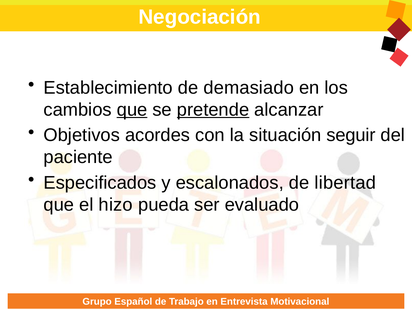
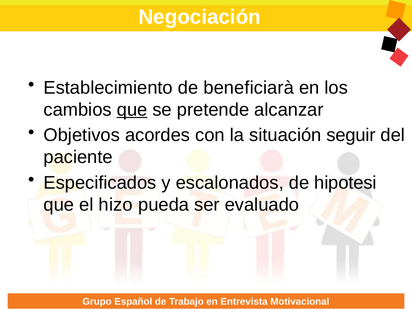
demasiado: demasiado -> beneficiarà
pretende underline: present -> none
libertad: libertad -> hipotesi
